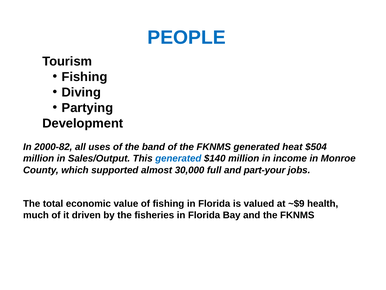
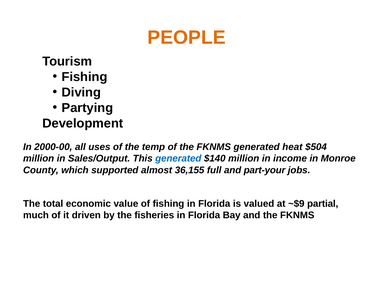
PEOPLE colour: blue -> orange
2000-82: 2000-82 -> 2000-00
band: band -> temp
30,000: 30,000 -> 36,155
health: health -> partial
